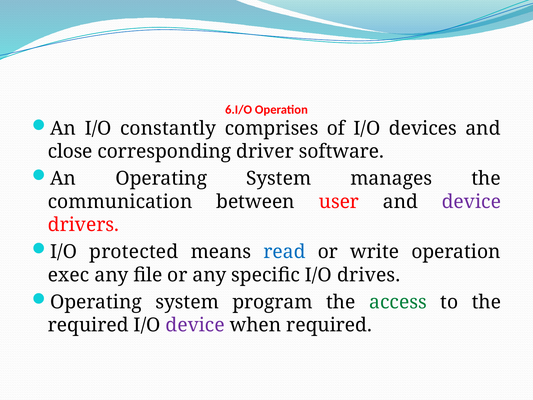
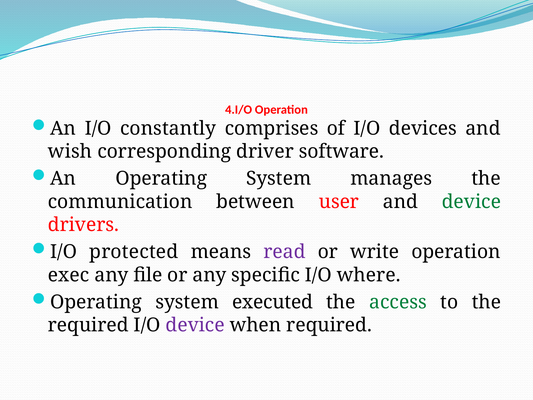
6.I/O: 6.I/O -> 4.I/O
close: close -> wish
device at (471, 202) colour: purple -> green
read colour: blue -> purple
drives: drives -> where
program: program -> executed
